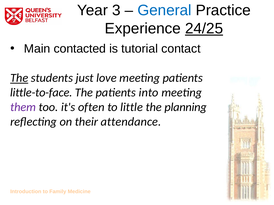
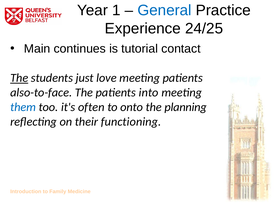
3: 3 -> 1
24/25 underline: present -> none
contacted: contacted -> continues
little-to-face: little-to-face -> also-to-face
them colour: purple -> blue
little: little -> onto
attendance: attendance -> functioning
